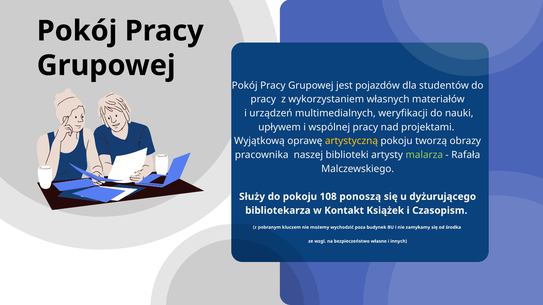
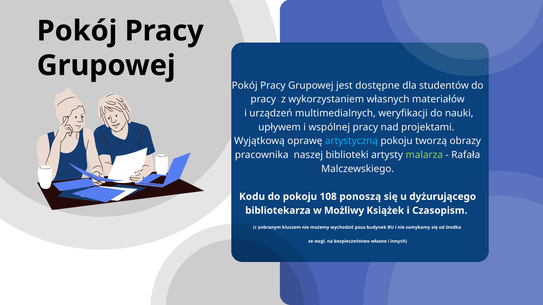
pojazdów: pojazdów -> dostępne
artystyczną colour: yellow -> light blue
Służy: Służy -> Kodu
Kontakt: Kontakt -> Możliwy
